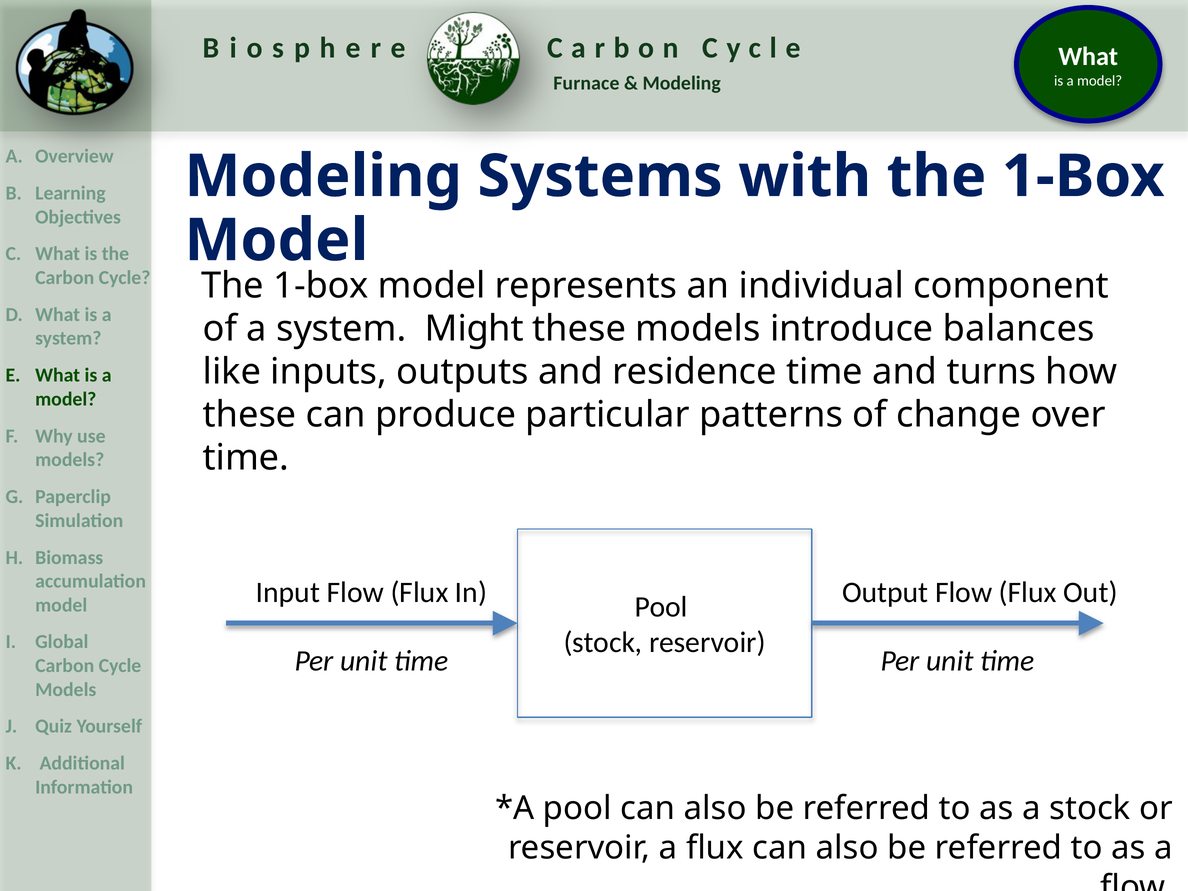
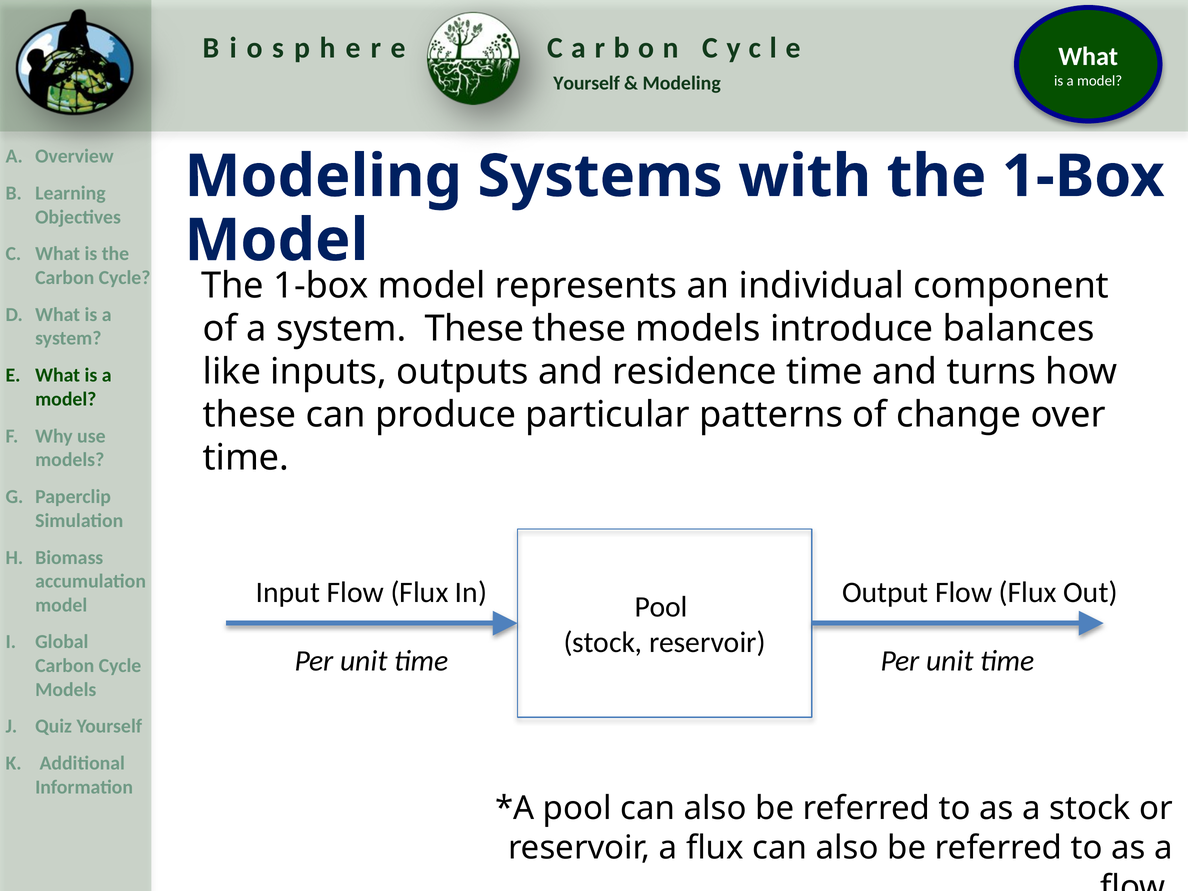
Furnace at (586, 83): Furnace -> Yourself
system Might: Might -> These
